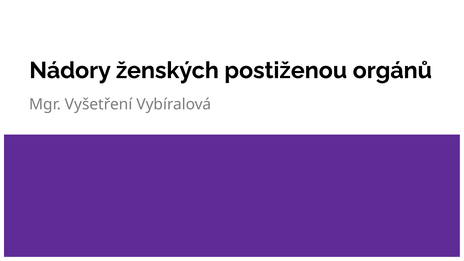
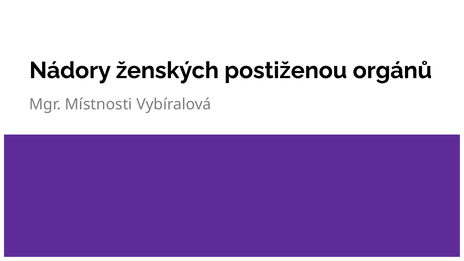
Vyšetření: Vyšetření -> Místnosti
